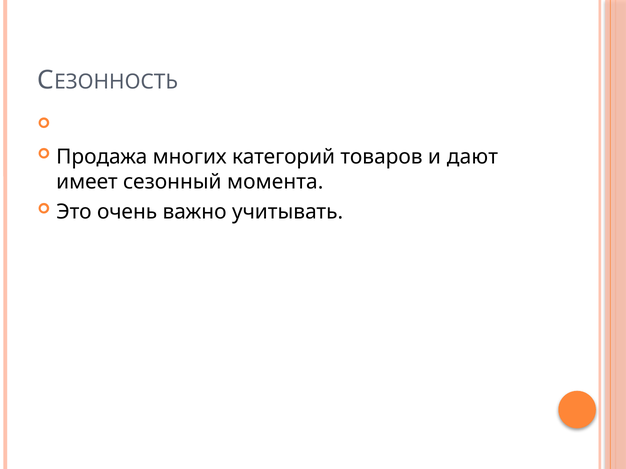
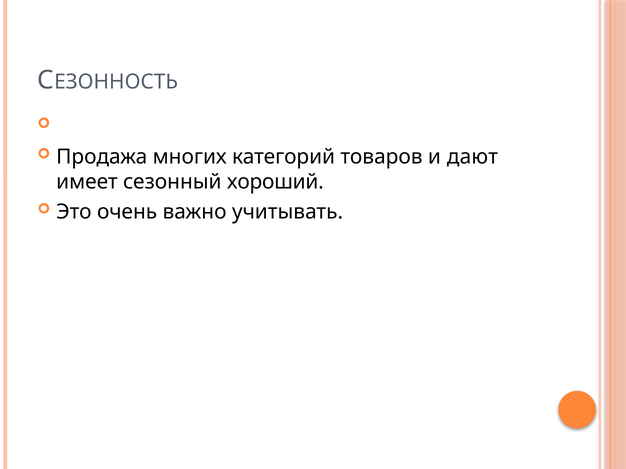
момента: момента -> хороший
